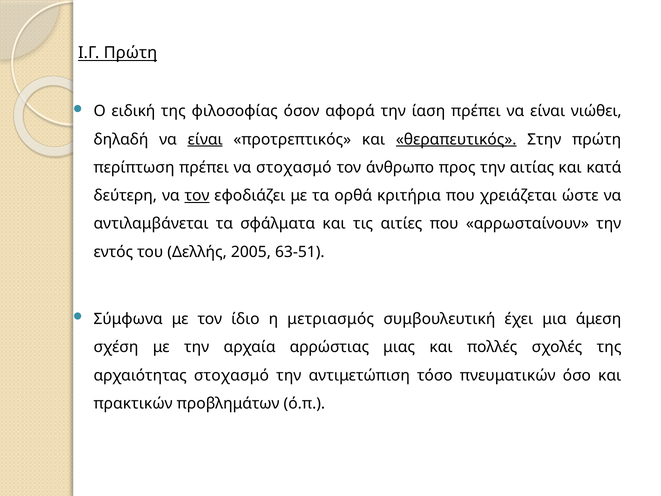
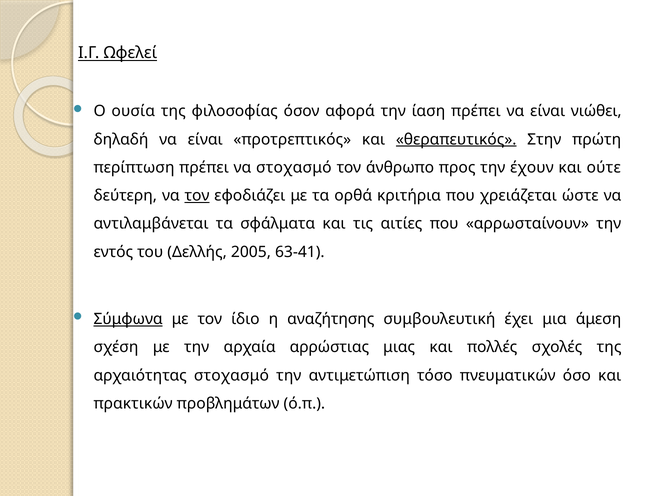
Ι.Γ Πρώτη: Πρώτη -> Ωφελεί
ειδική: ειδική -> ουσία
είναι at (205, 139) underline: present -> none
αιτίας: αιτίας -> έχουν
κατά: κατά -> ούτε
63-51: 63-51 -> 63-41
Σύμφωνα underline: none -> present
μετριασμός: μετριασμός -> αναζήτησης
